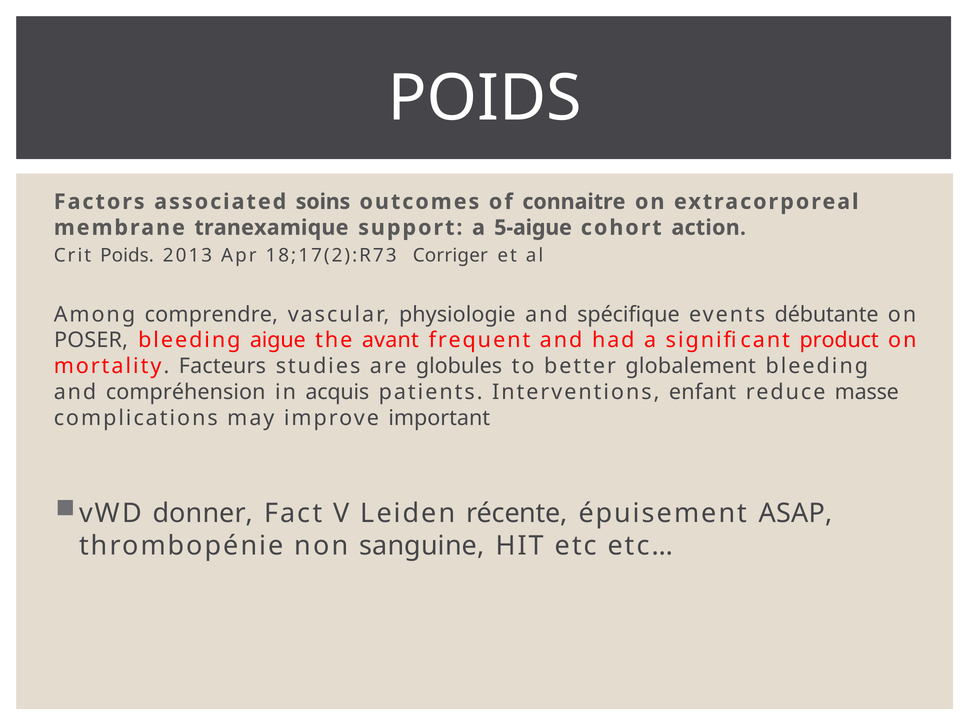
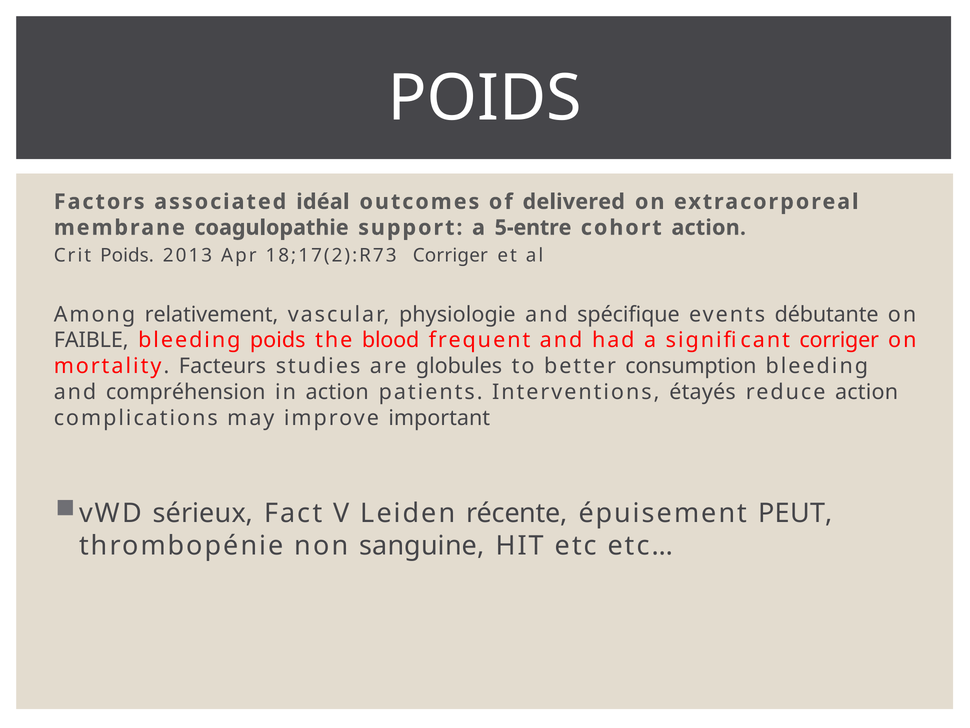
soins: soins -> idéal
connaitre: connaitre -> delivered
tranexamique: tranexamique -> coagulopathie
5-aigue: 5-aigue -> 5-entre
comprendre: comprendre -> relativement
POSER: POSER -> FAIBLE
bleeding aigue: aigue -> poids
avant: avant -> blood
significant product: product -> corriger
globalement: globalement -> consumption
in acquis: acquis -> action
enfant: enfant -> étayés
reduce masse: masse -> action
donner: donner -> sérieux
ASAP: ASAP -> PEUT
